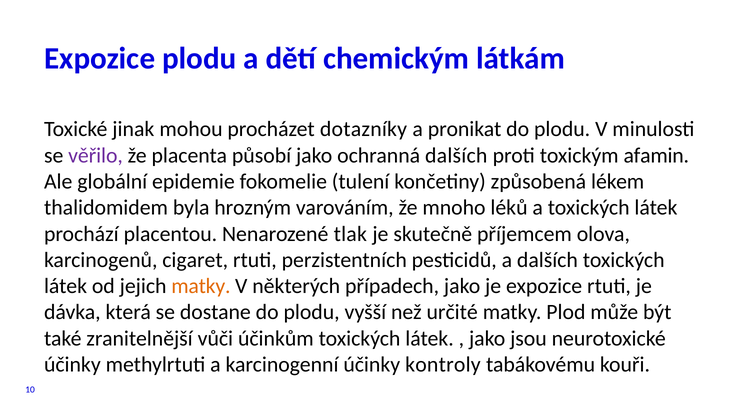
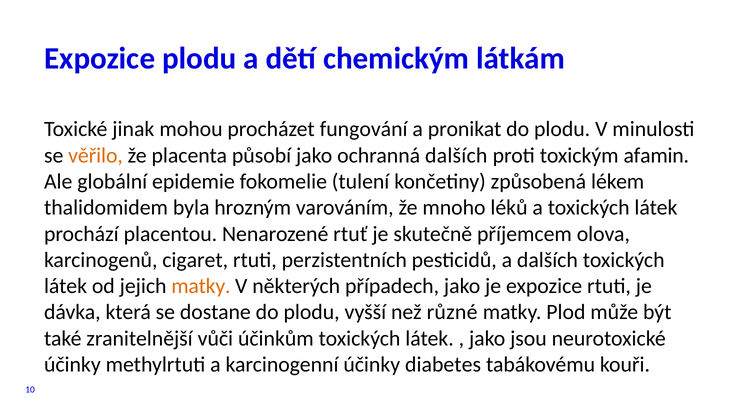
dotazníky: dotazníky -> fungování
věřilo colour: purple -> orange
tlak: tlak -> rtuť
určité: určité -> různé
kontroly: kontroly -> diabetes
